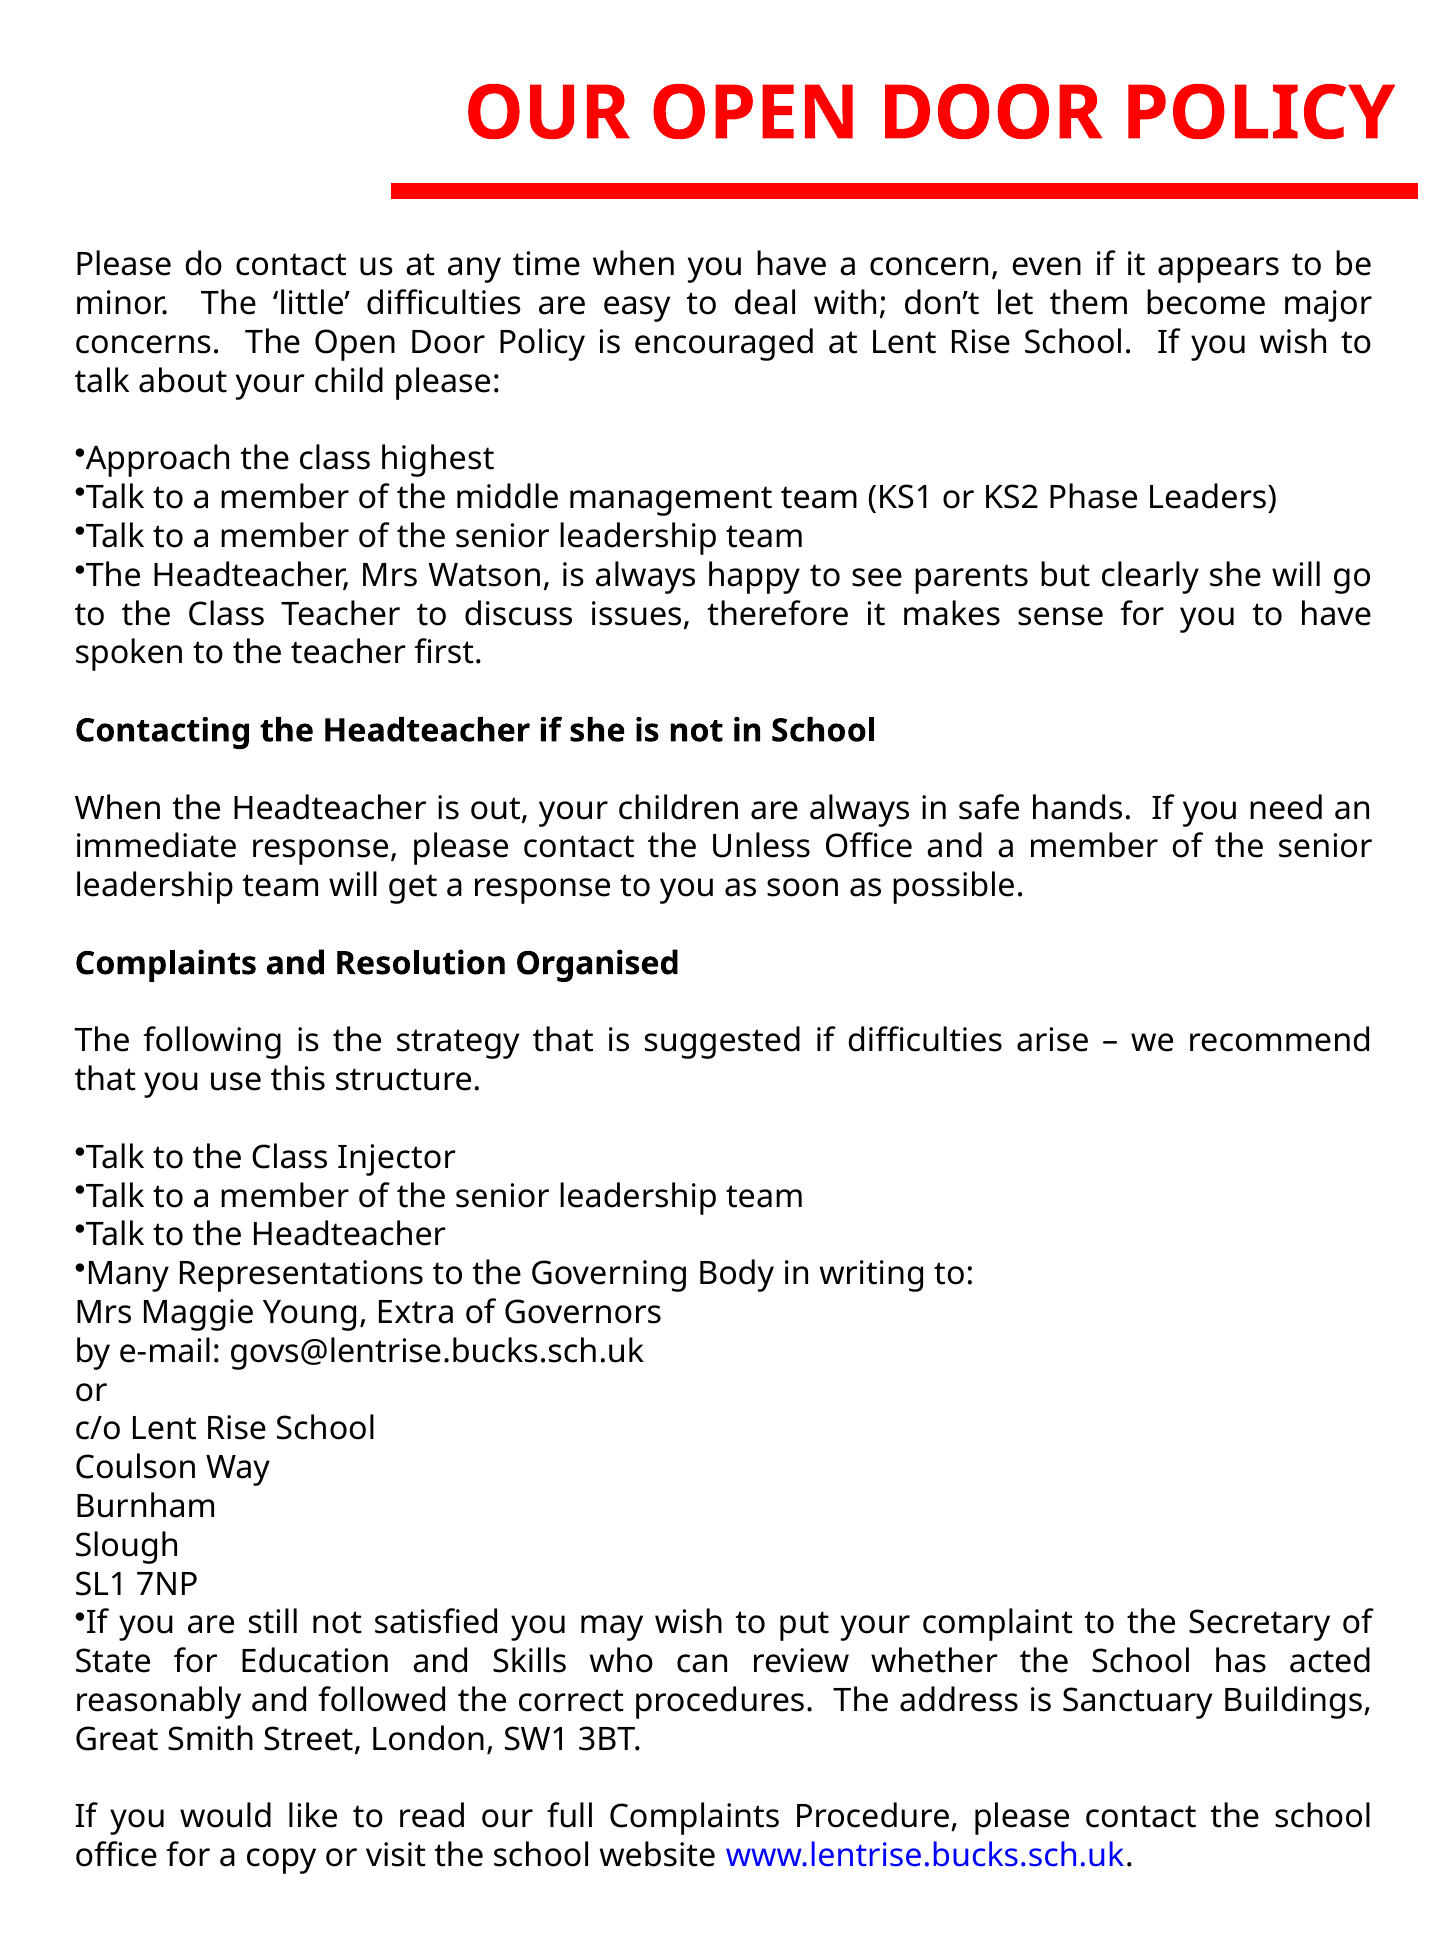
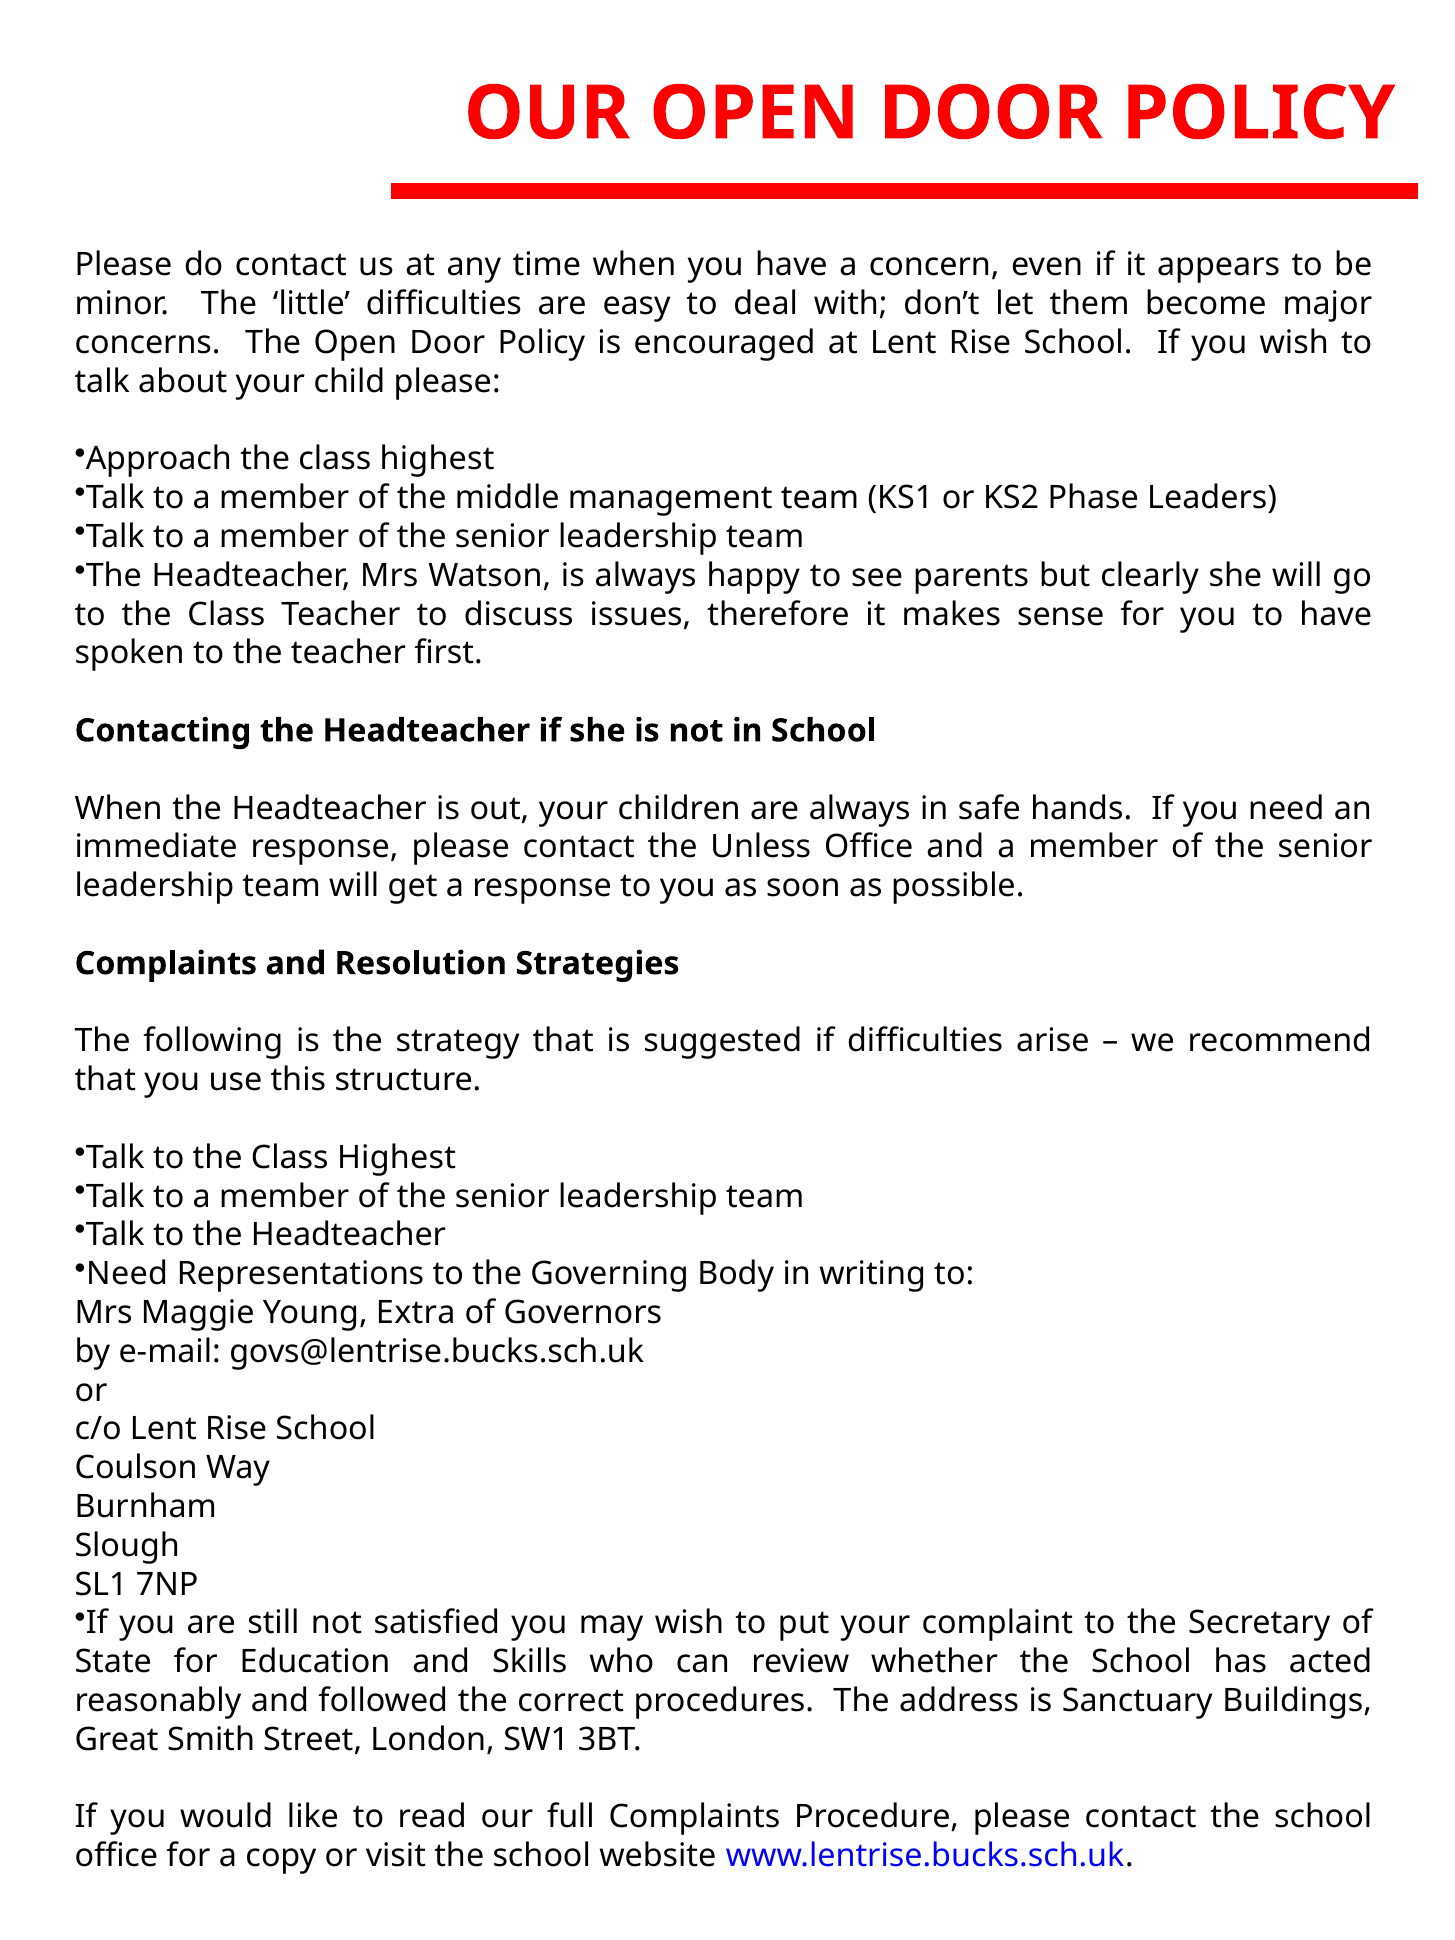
Organised: Organised -> Strategies
to the Class Injector: Injector -> Highest
Many at (127, 1274): Many -> Need
